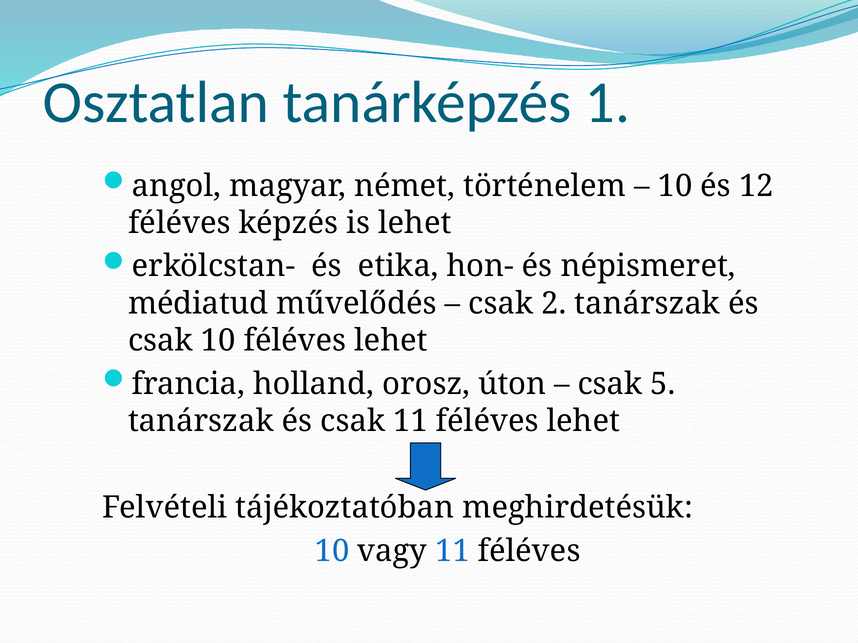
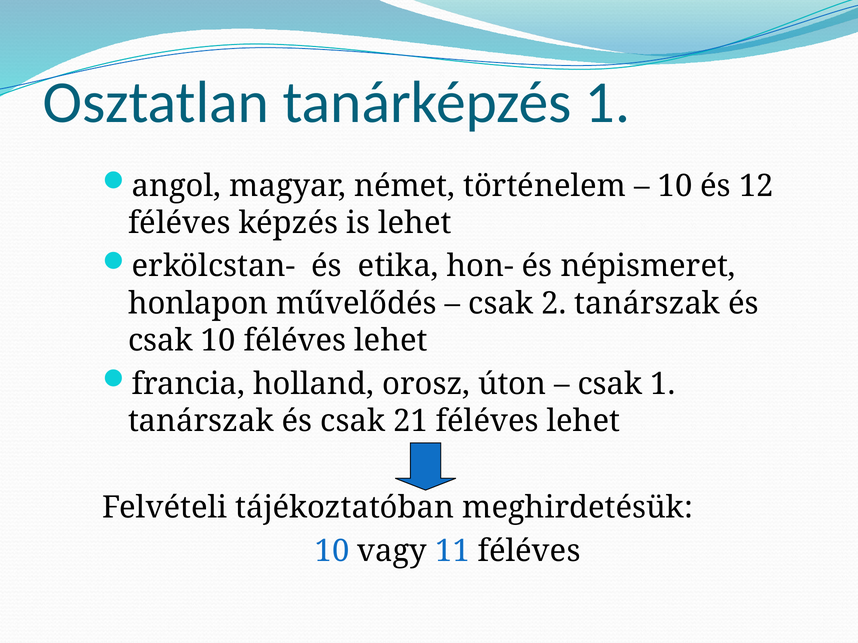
médiatud: médiatud -> honlapon
csak 5: 5 -> 1
csak 11: 11 -> 21
